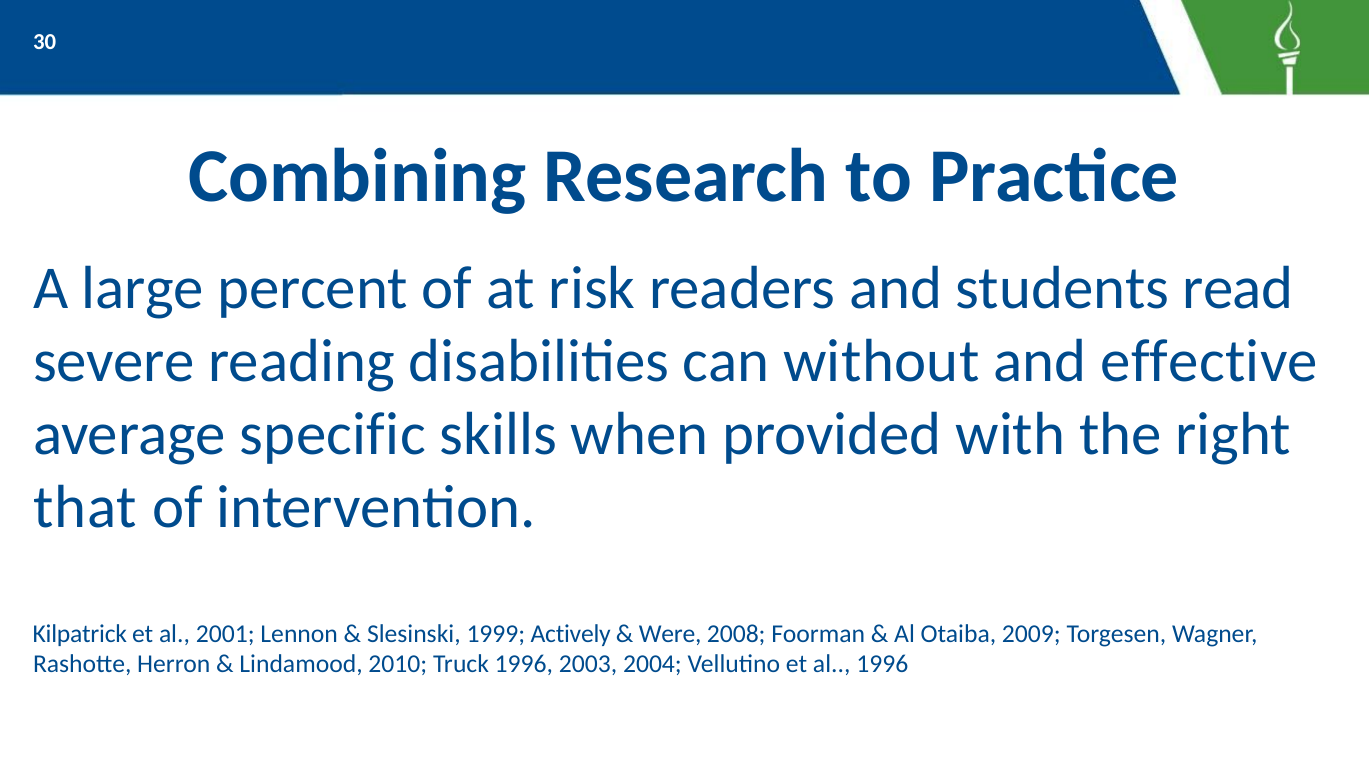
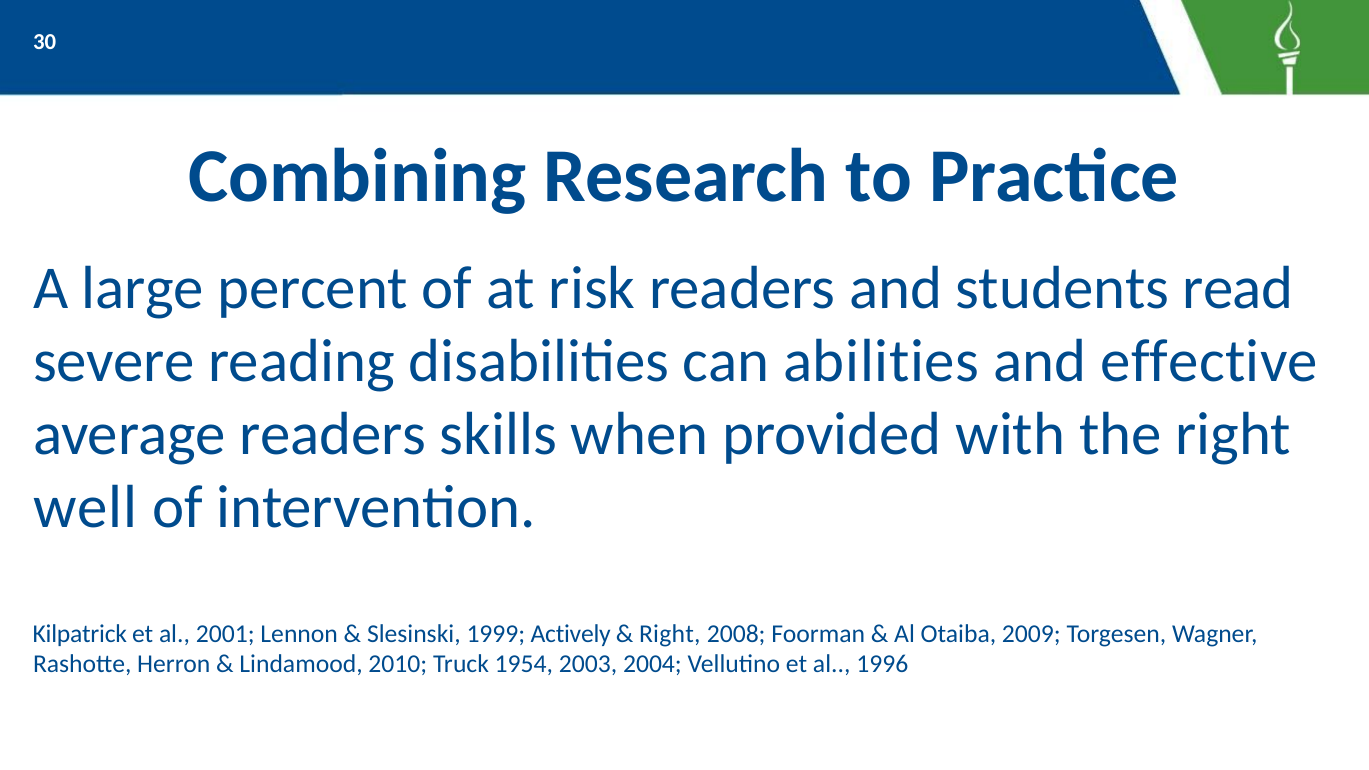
without: without -> abilities
average specific: specific -> readers
that: that -> well
Were at (670, 634): Were -> Right
Truck 1996: 1996 -> 1954
